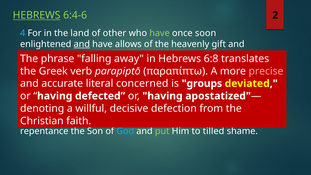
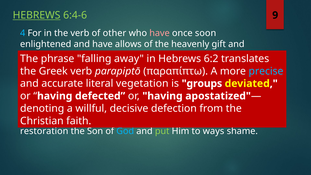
2: 2 -> 9
the land: land -> verb
have at (160, 33) colour: light green -> pink
and at (82, 44) underline: present -> none
6:8: 6:8 -> 6:2
precise colour: pink -> light blue
concerned: concerned -> vegetation
repentance at (44, 131): repentance -> restoration
tilled: tilled -> ways
